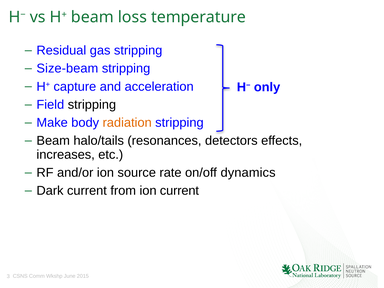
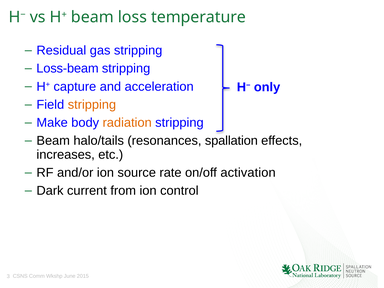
Size-beam: Size-beam -> Loss-beam
stripping at (92, 105) colour: black -> orange
detectors: detectors -> spallation
dynamics: dynamics -> activation
ion current: current -> control
